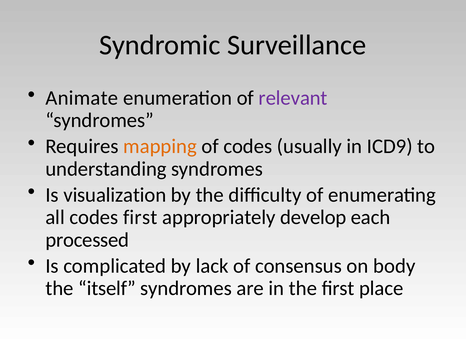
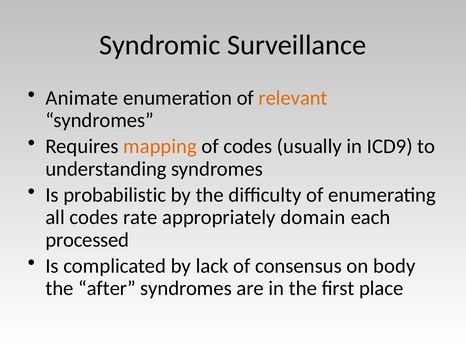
relevant colour: purple -> orange
visualization: visualization -> probabilistic
codes first: first -> rate
develop: develop -> domain
itself: itself -> after
